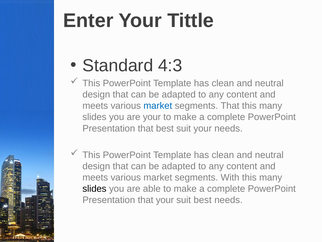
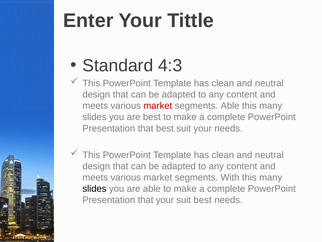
market at (158, 106) colour: blue -> red
segments That: That -> Able
are your: your -> best
